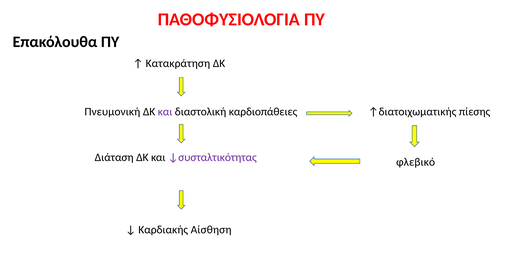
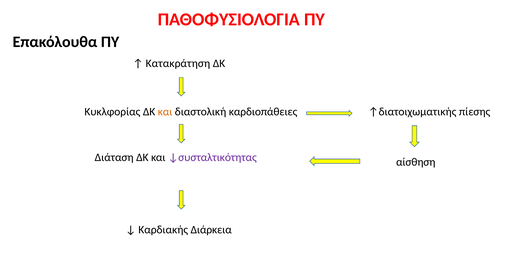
Πνευμονική: Πνευμονική -> Κυκλφορίας
και at (165, 112) colour: purple -> orange
φλεβικό: φλεβικό -> αίσθηση
Αίσθηση: Αίσθηση -> Διάρκεια
